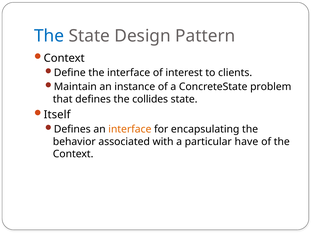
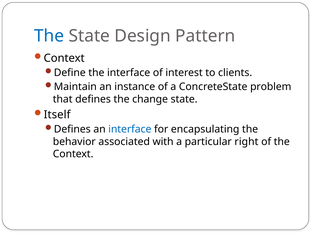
collides: collides -> change
interface at (130, 129) colour: orange -> blue
have: have -> right
